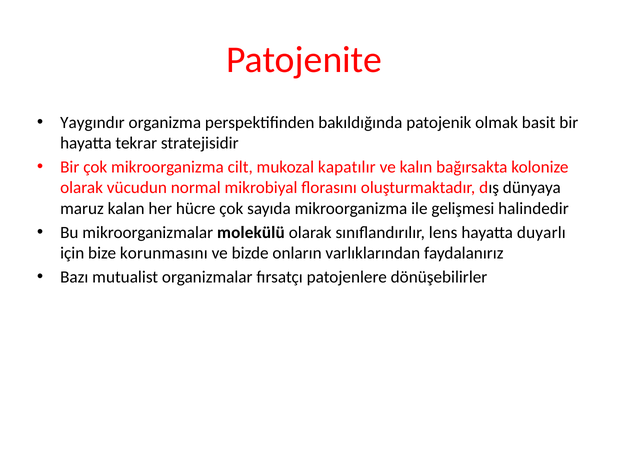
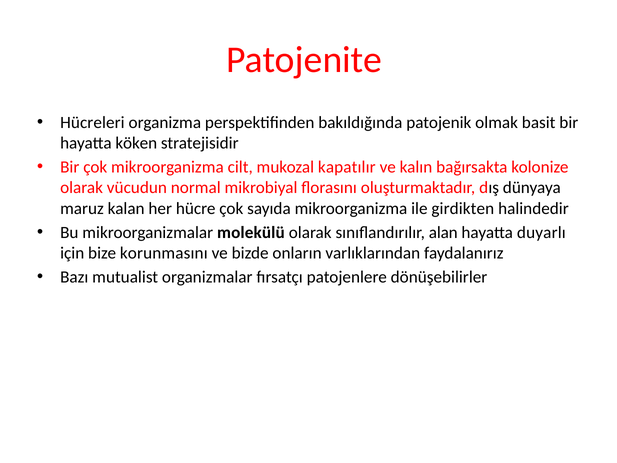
Yaygındır: Yaygındır -> Hücreleri
tekrar: tekrar -> köken
gelişmesi: gelişmesi -> girdikten
lens: lens -> alan
